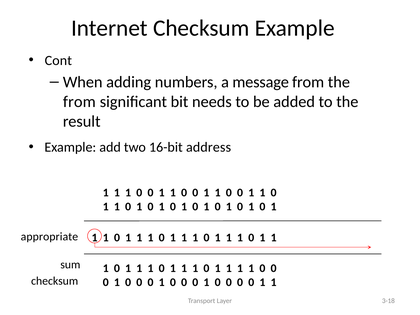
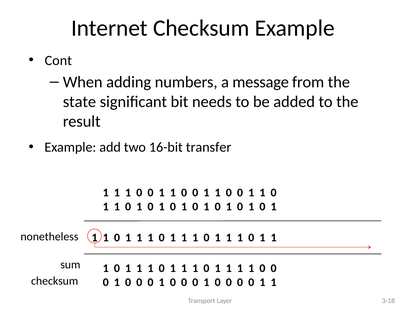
from at (79, 102): from -> state
address: address -> transfer
appropriate: appropriate -> nonetheless
